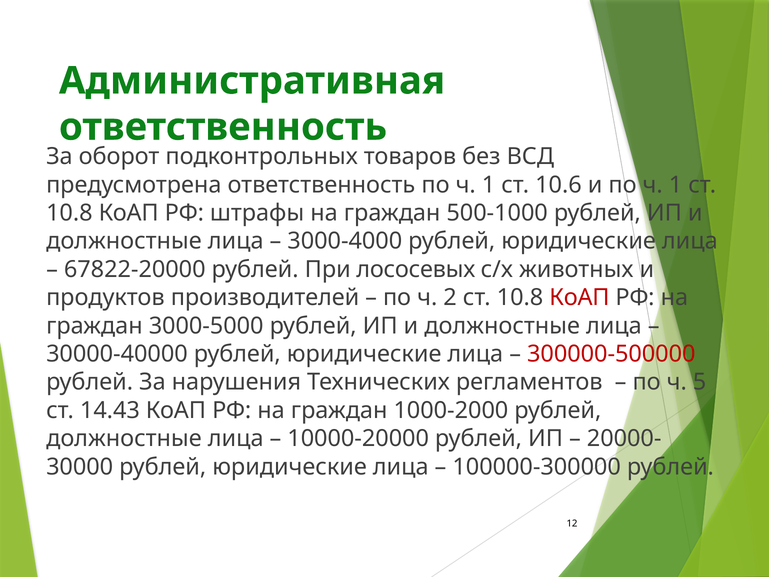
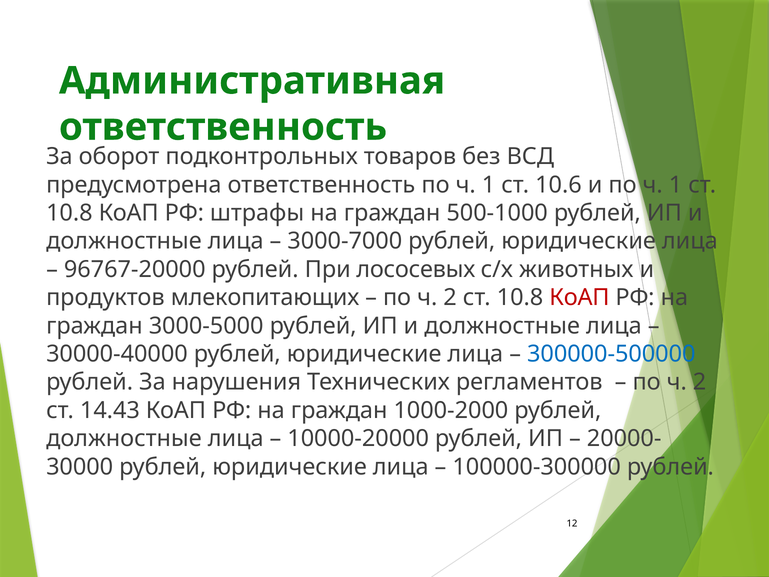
3000-4000: 3000-4000 -> 3000-7000
67822-20000: 67822-20000 -> 96767-20000
производителей: производителей -> млекопитающих
300000-500000 colour: red -> blue
5 at (700, 382): 5 -> 2
